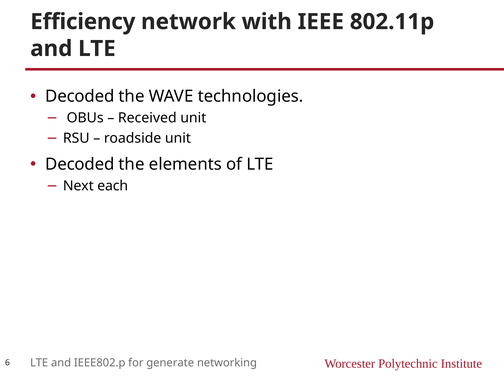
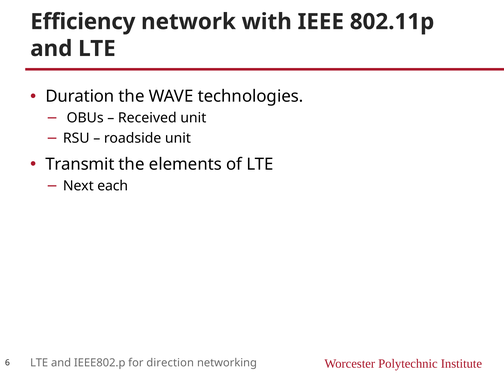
Decoded at (80, 96): Decoded -> Duration
Decoded at (80, 164): Decoded -> Transmit
generate: generate -> direction
